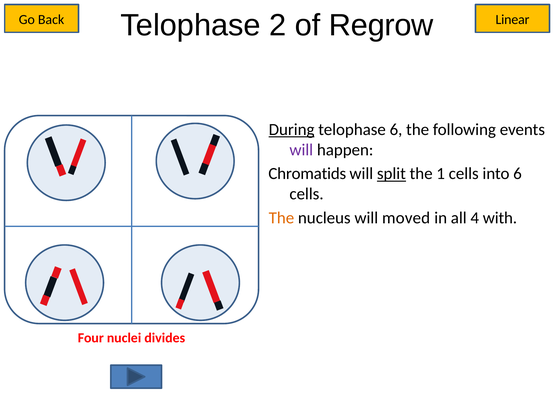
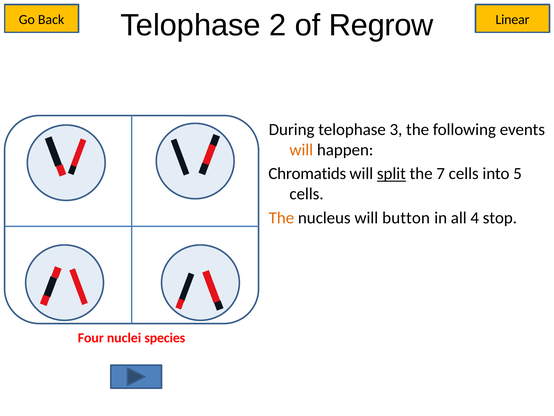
During underline: present -> none
telophase 6: 6 -> 3
will at (301, 150) colour: purple -> orange
1: 1 -> 7
into 6: 6 -> 5
moved: moved -> button
with: with -> stop
divides: divides -> species
